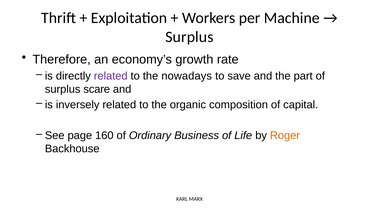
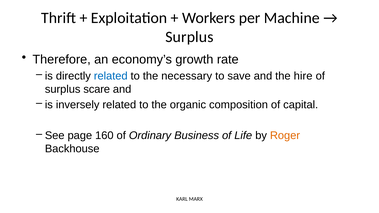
related at (111, 76) colour: purple -> blue
nowadays: nowadays -> necessary
part: part -> hire
